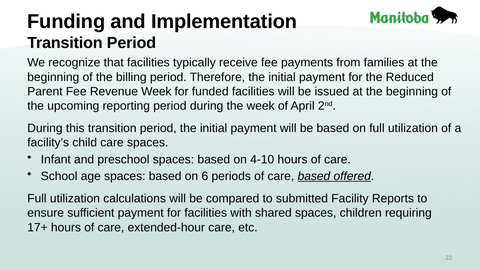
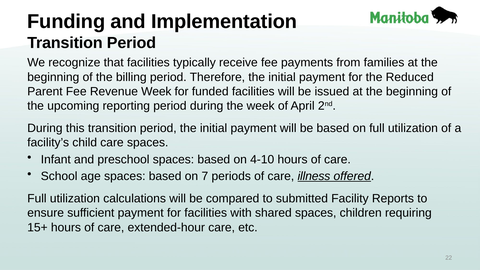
6: 6 -> 7
care based: based -> illness
17+: 17+ -> 15+
